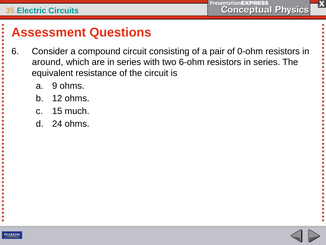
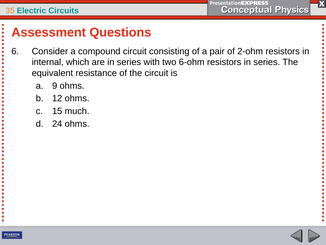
0-ohm: 0-ohm -> 2-ohm
around: around -> internal
